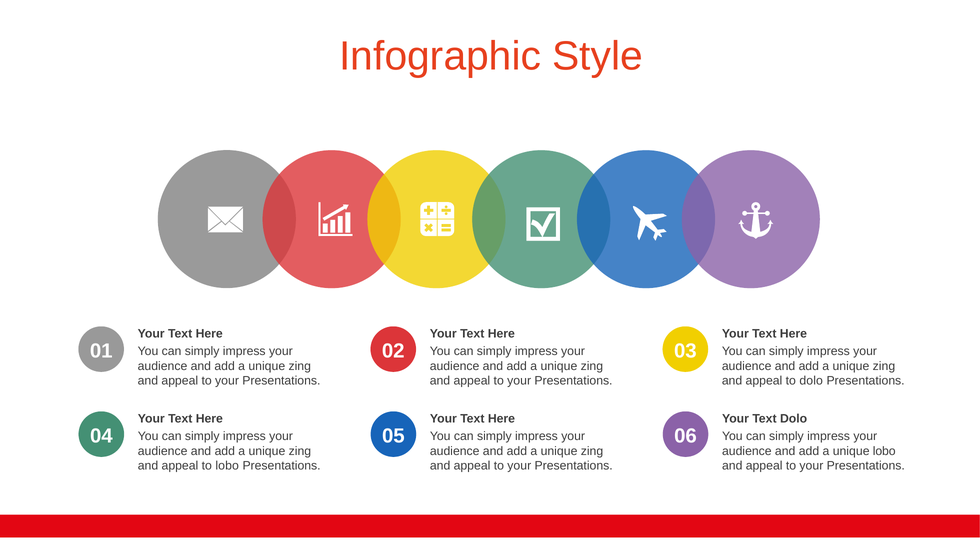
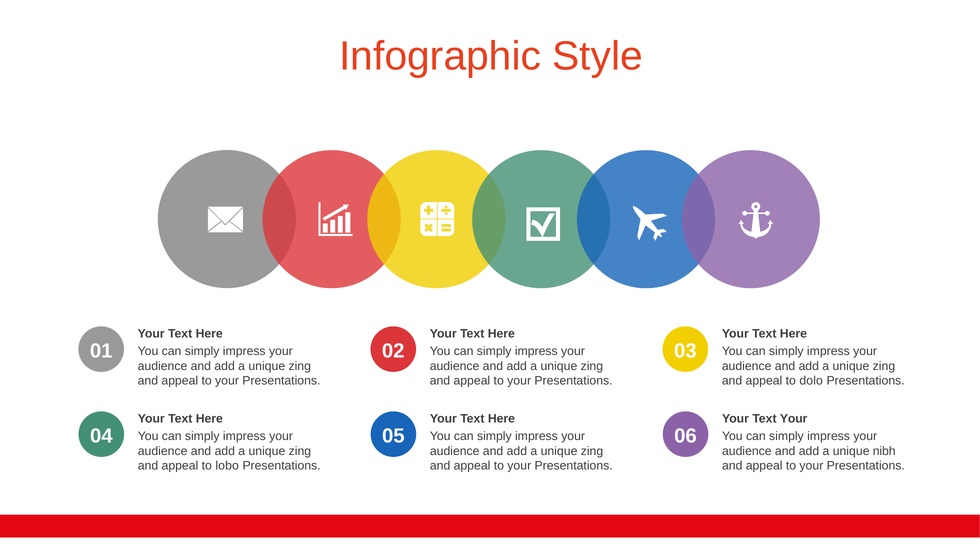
Text Dolo: Dolo -> Your
unique lobo: lobo -> nibh
